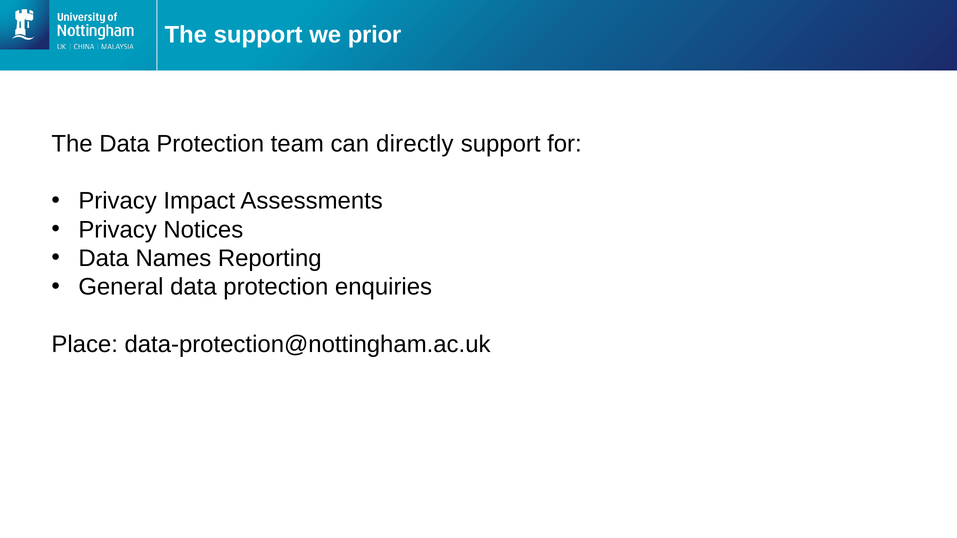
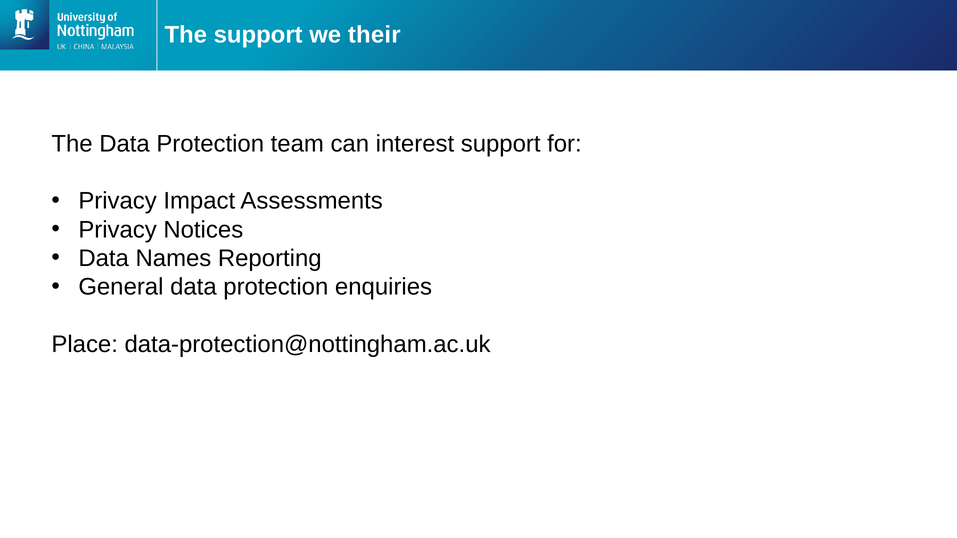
prior: prior -> their
directly: directly -> interest
